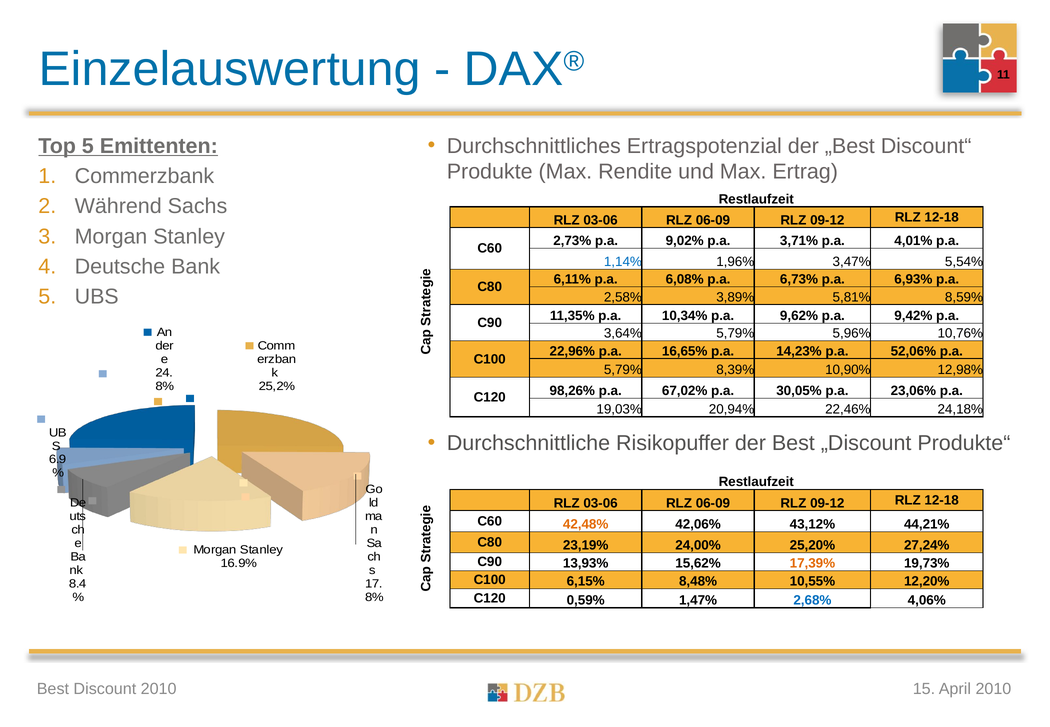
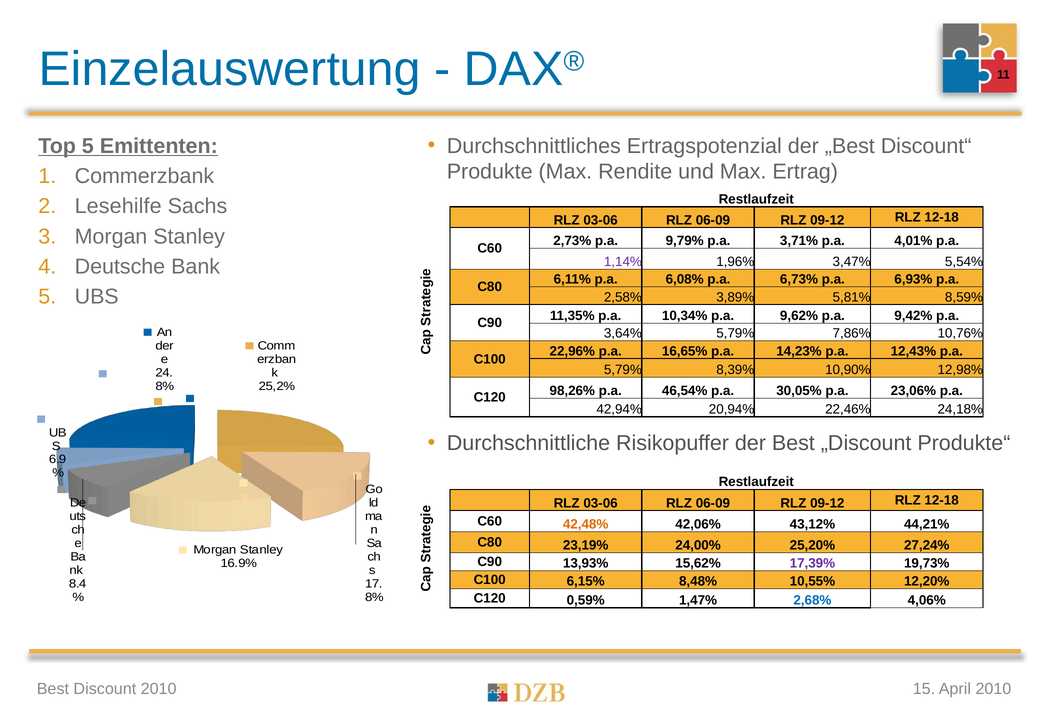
Während: Während -> Lesehilfe
9,02%: 9,02% -> 9,79%
1,14% colour: blue -> purple
5,96%: 5,96% -> 7,86%
52,06%: 52,06% -> 12,43%
67,02%: 67,02% -> 46,54%
19,03%: 19,03% -> 42,94%
17,39% colour: orange -> purple
